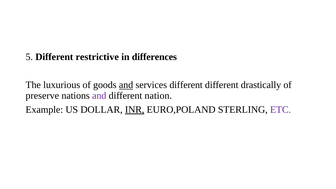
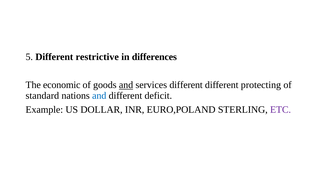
luxurious: luxurious -> economic
drastically: drastically -> protecting
preserve: preserve -> standard
and at (99, 96) colour: purple -> blue
nation: nation -> deficit
INR underline: present -> none
